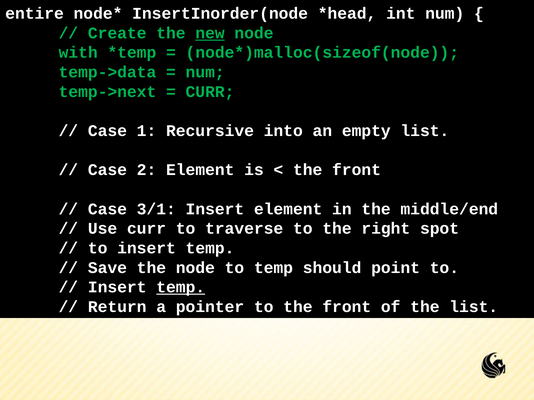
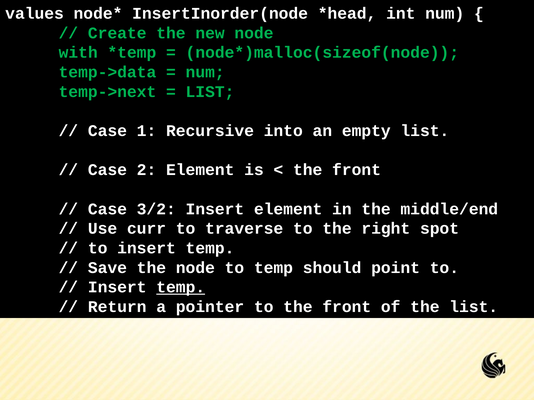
entire: entire -> values
new underline: present -> none
CURR at (210, 92): CURR -> LIST
3/1: 3/1 -> 3/2
